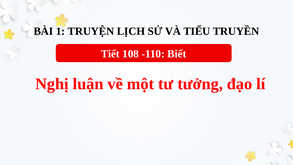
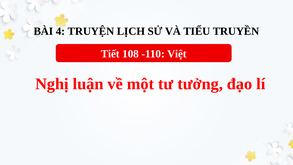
1: 1 -> 4
Biết: Biết -> Việt
